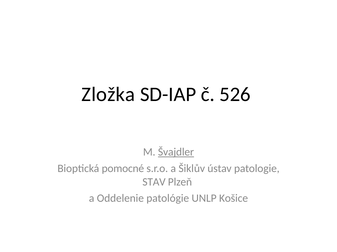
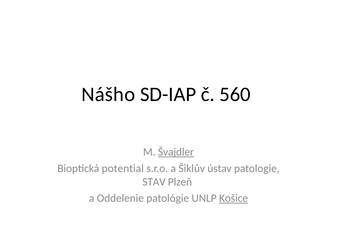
Zložka: Zložka -> Nášho
526: 526 -> 560
pomocné: pomocné -> potential
Košice underline: none -> present
